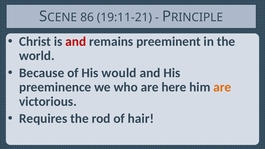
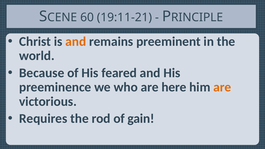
86: 86 -> 60
and at (76, 41) colour: red -> orange
would: would -> feared
hair: hair -> gain
